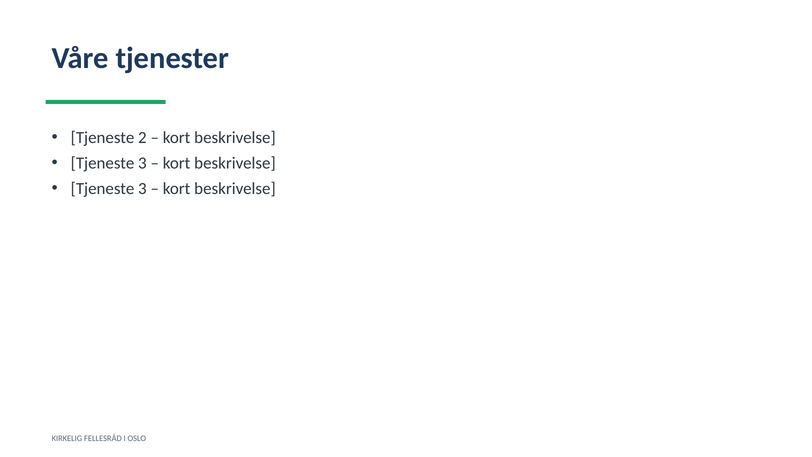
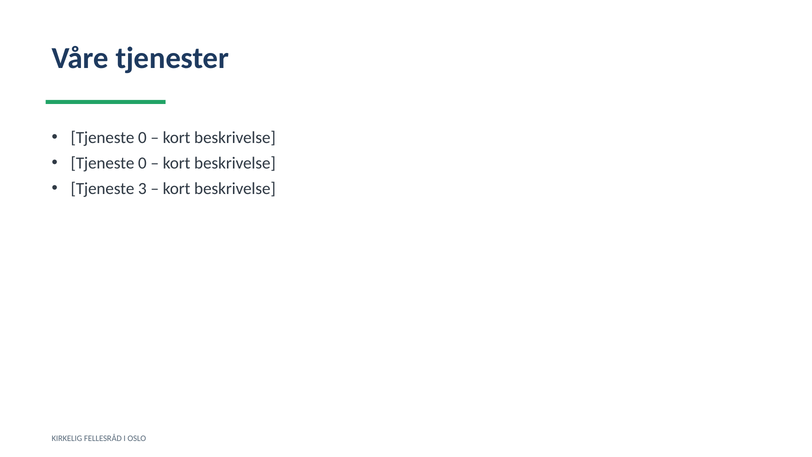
2 at (142, 138): 2 -> 0
3 at (142, 163): 3 -> 0
